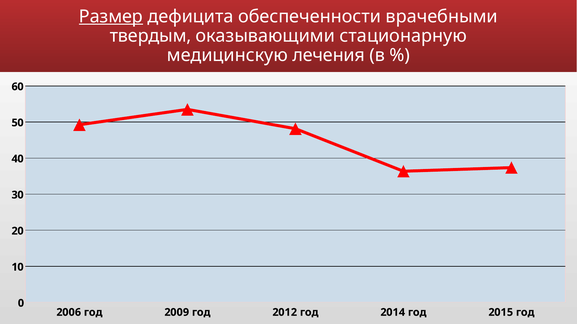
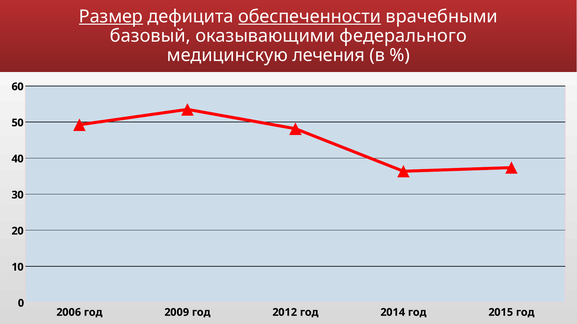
обеспеченности underline: none -> present
твердым: твердым -> базовый
стационарную: стационарную -> федерального
